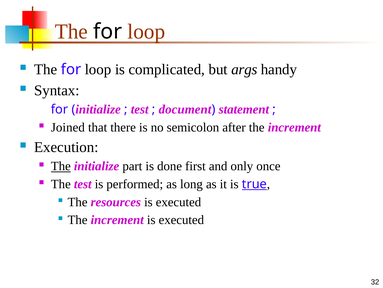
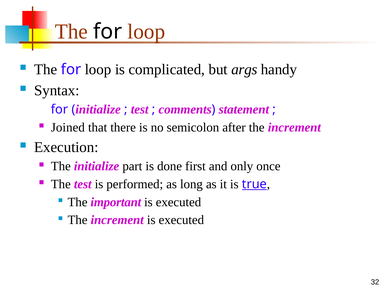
document: document -> comments
The at (61, 166) underline: present -> none
resources: resources -> important
